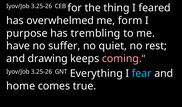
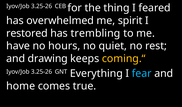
form: form -> spirit
purpose: purpose -> restored
suffer: suffer -> hours
coming.“ colour: pink -> yellow
